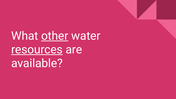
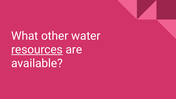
other underline: present -> none
